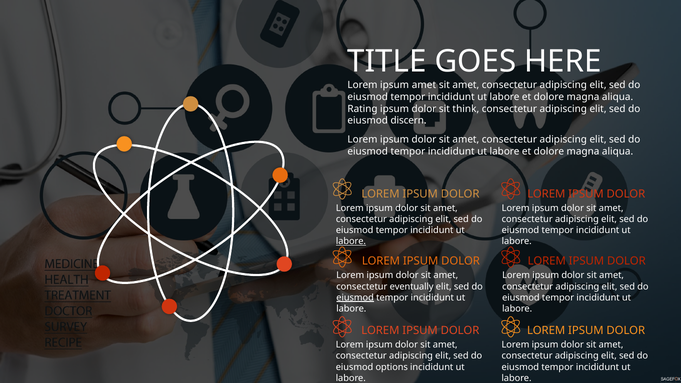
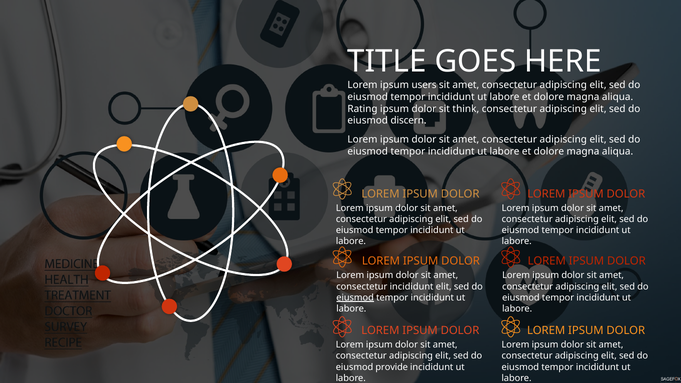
ipsum amet: amet -> users
labore at (351, 241) underline: present -> none
consectetur eventually: eventually -> incididunt
options: options -> provide
